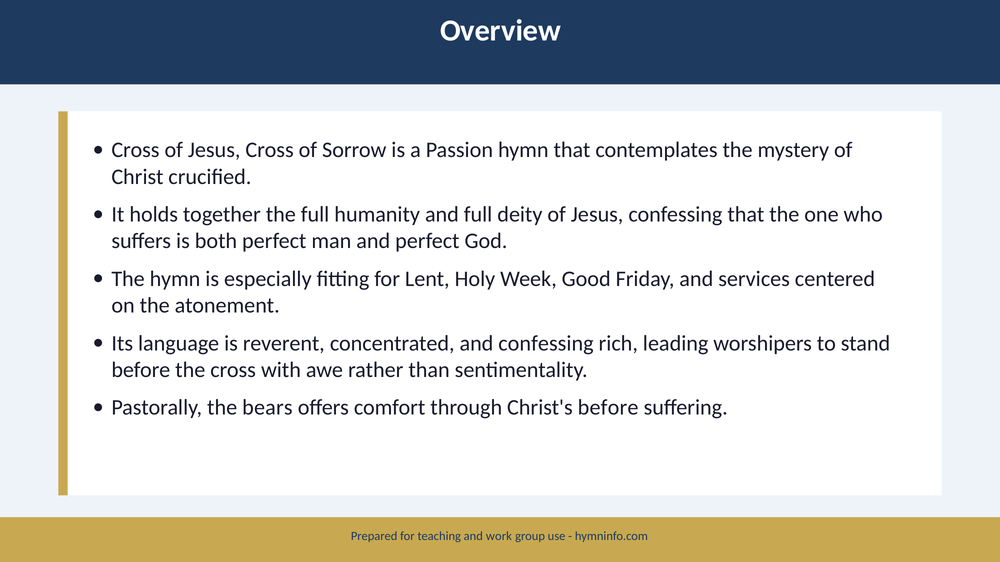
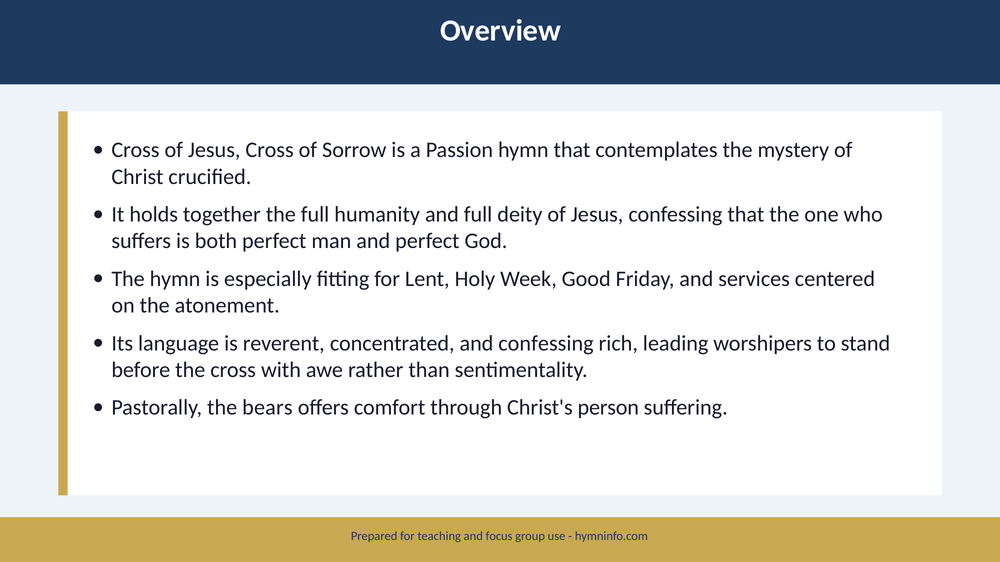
Christ's before: before -> person
work: work -> focus
